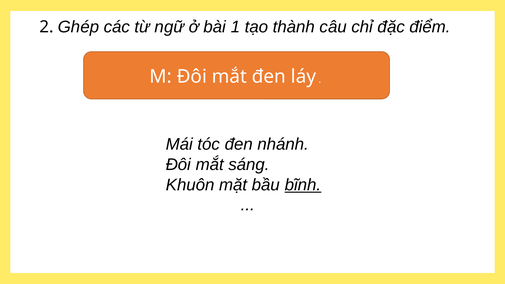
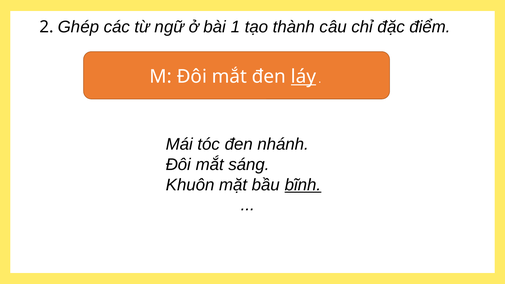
láy underline: none -> present
